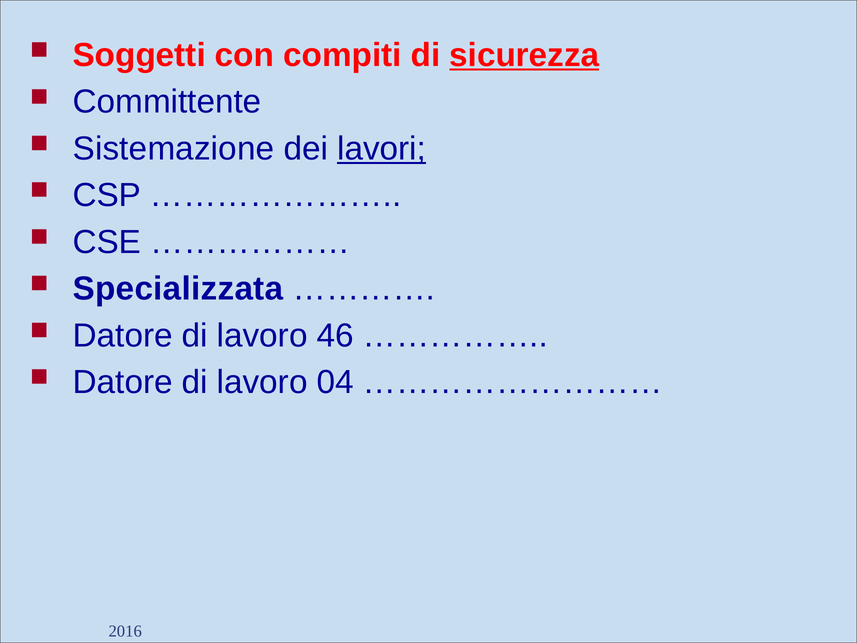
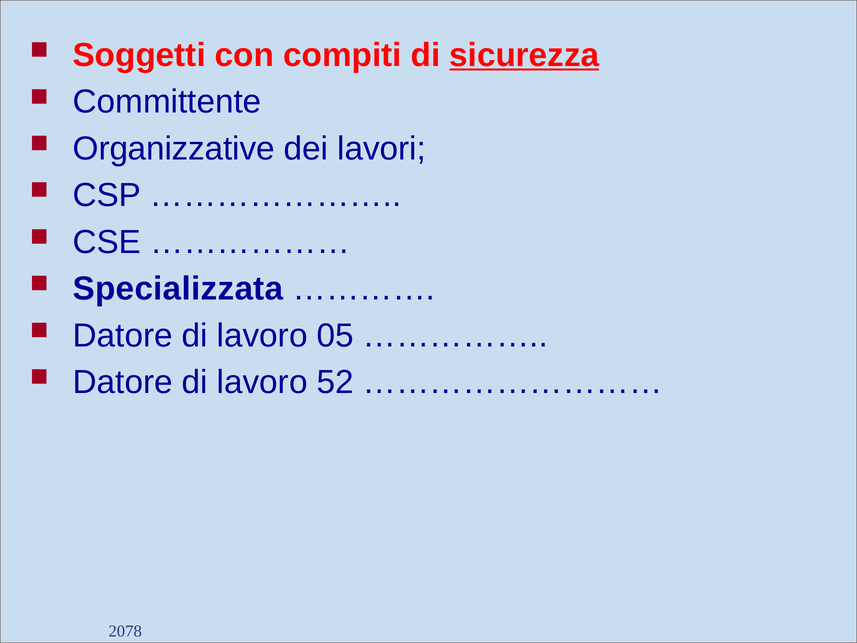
Sistemazione: Sistemazione -> Organizzative
lavori underline: present -> none
46: 46 -> 05
04: 04 -> 52
2016: 2016 -> 2078
